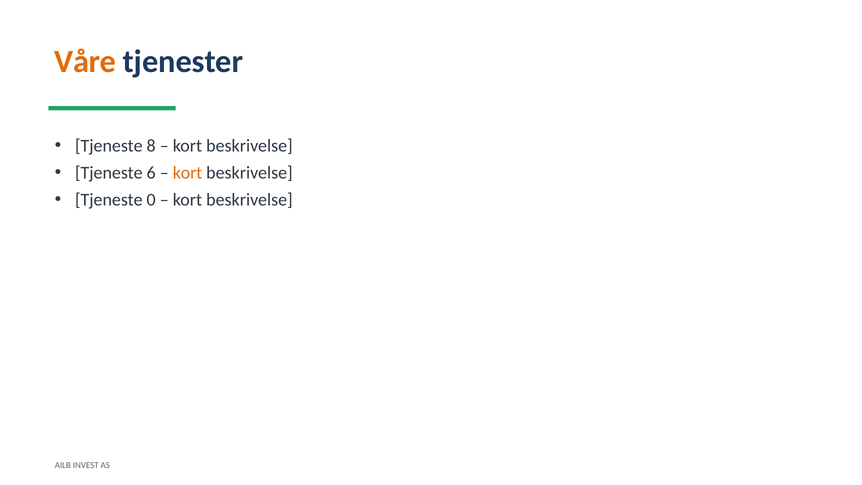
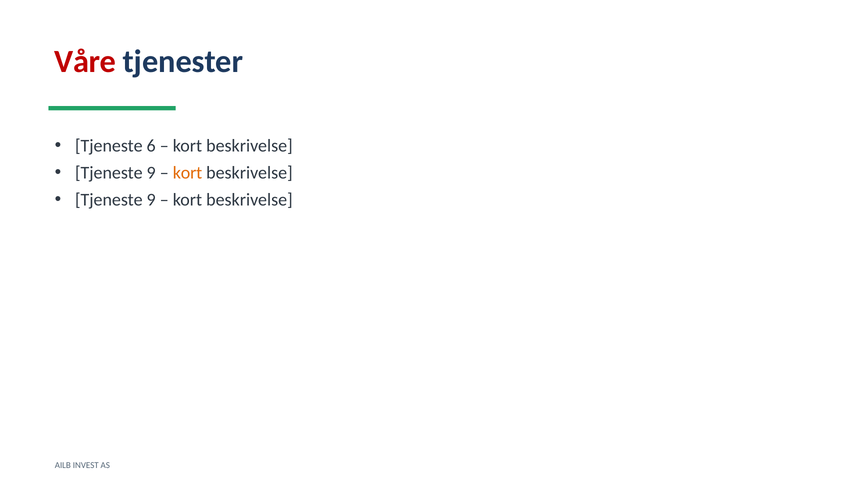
Våre colour: orange -> red
8: 8 -> 6
6 at (151, 173): 6 -> 9
0 at (151, 200): 0 -> 9
